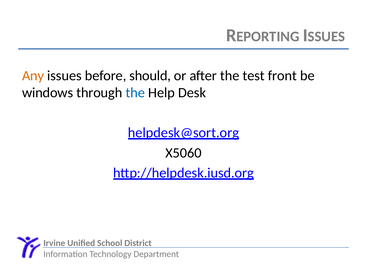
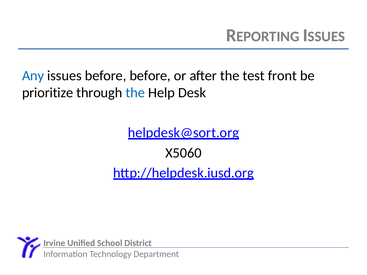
Any colour: orange -> blue
before should: should -> before
windows: windows -> prioritize
